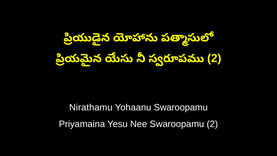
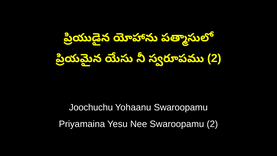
Nirathamu: Nirathamu -> Joochuchu
